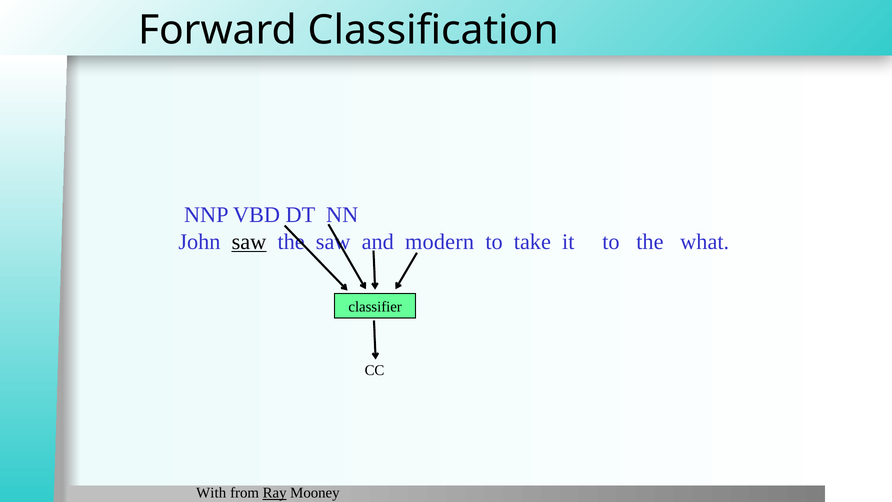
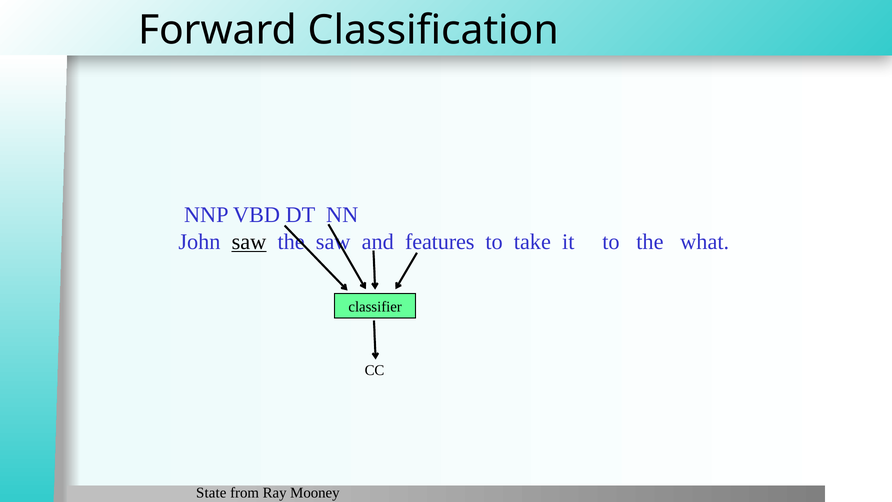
modern: modern -> features
With: With -> State
Ray underline: present -> none
